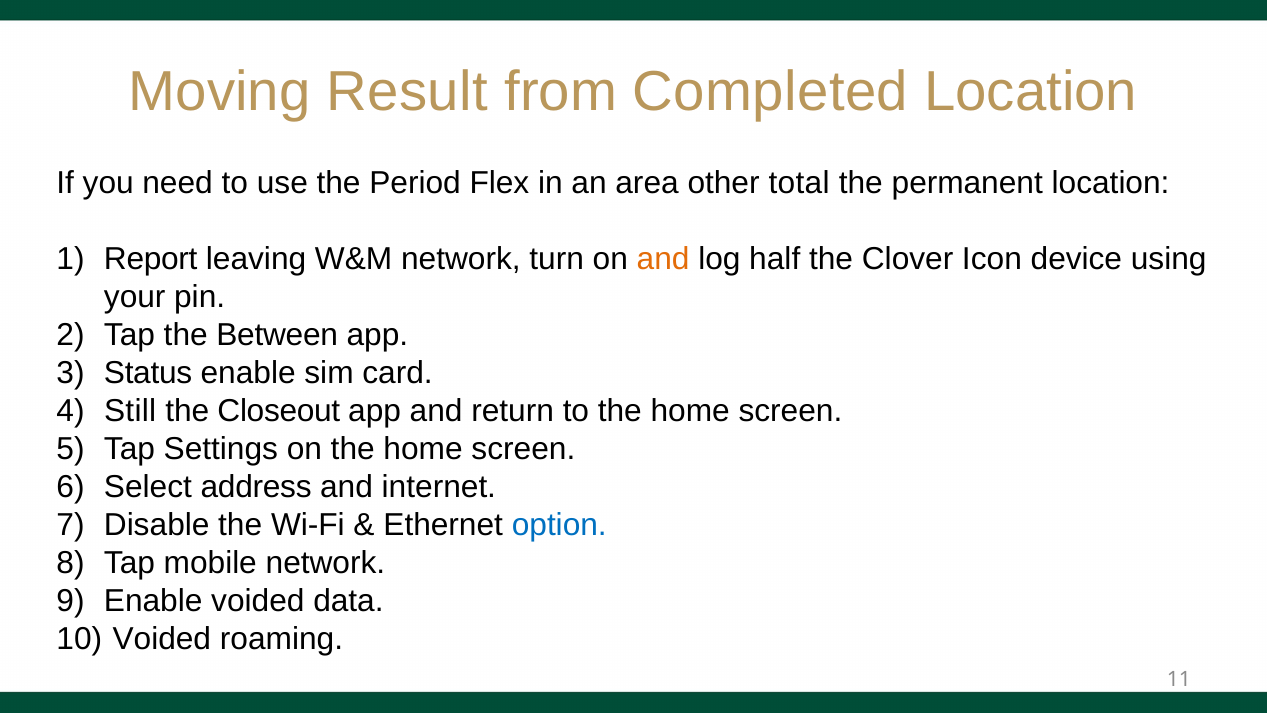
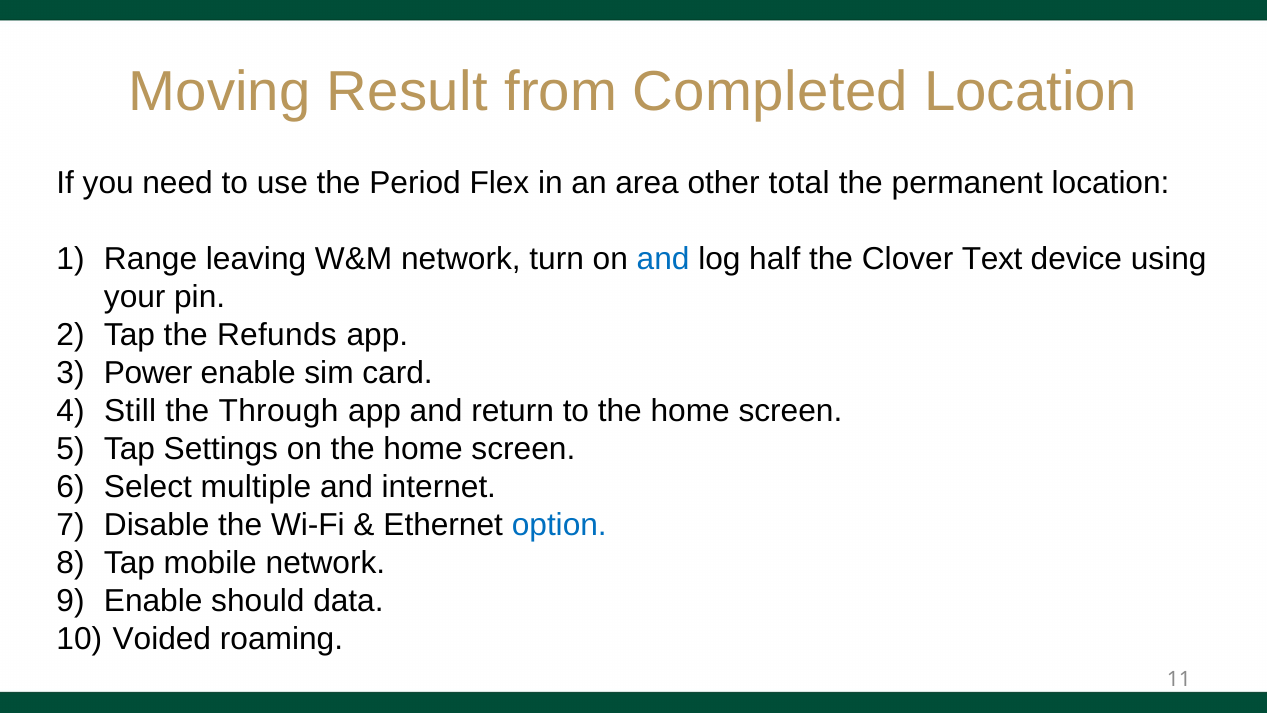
Report: Report -> Range
and at (663, 259) colour: orange -> blue
Icon: Icon -> Text
Between: Between -> Refunds
Status: Status -> Power
Closeout: Closeout -> Through
address: address -> multiple
Enable voided: voided -> should
